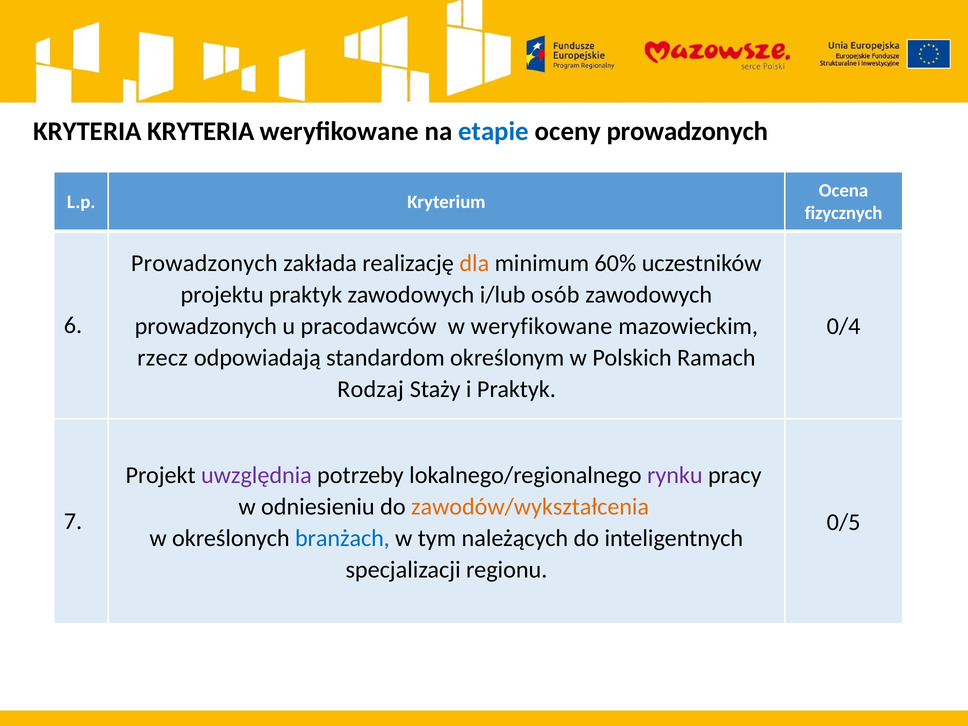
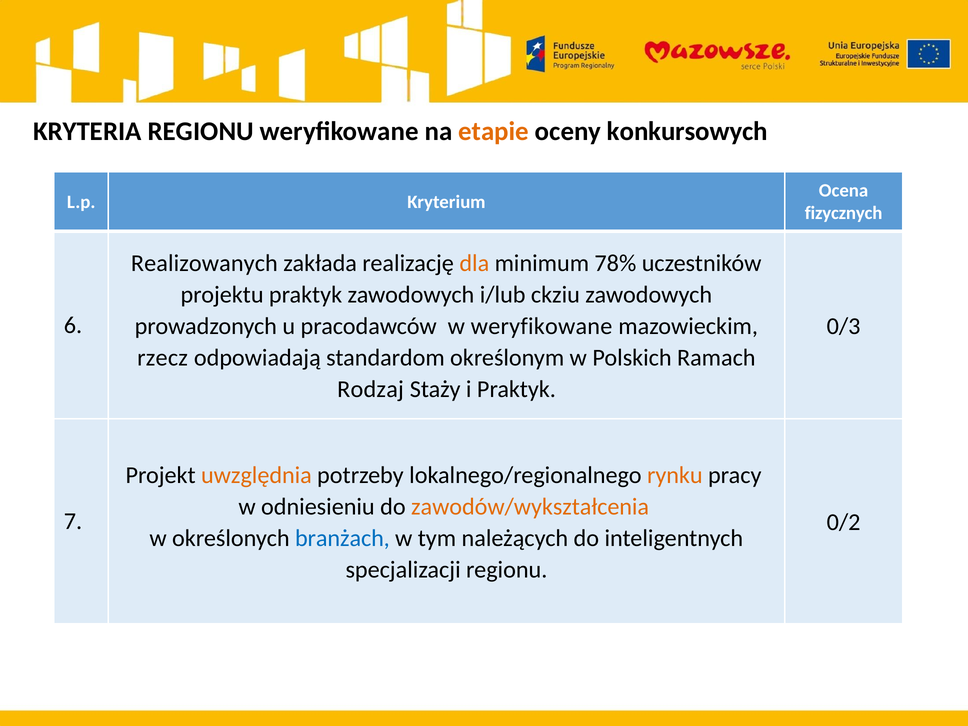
KRYTERIA KRYTERIA: KRYTERIA -> REGIONU
etapie colour: blue -> orange
oceny prowadzonych: prowadzonych -> konkursowych
Prowadzonych at (204, 263): Prowadzonych -> Realizowanych
60%: 60% -> 78%
osób: osób -> ckziu
0/4: 0/4 -> 0/3
uwzględnia colour: purple -> orange
rynku colour: purple -> orange
0/5: 0/5 -> 0/2
